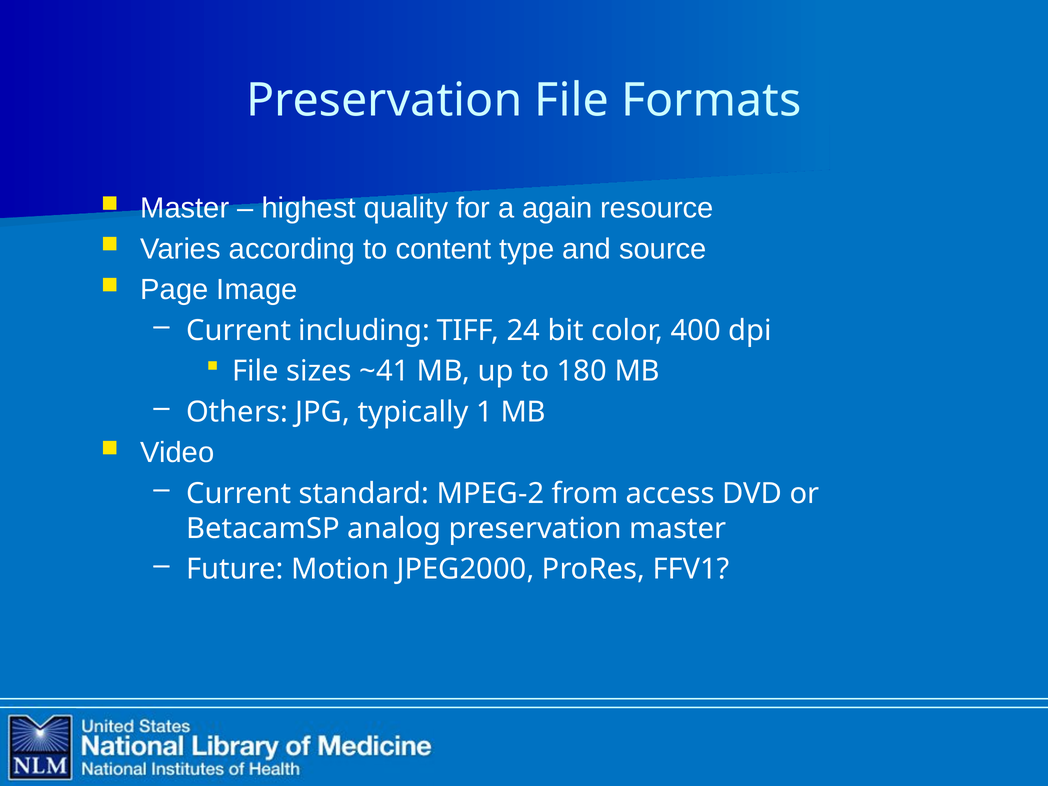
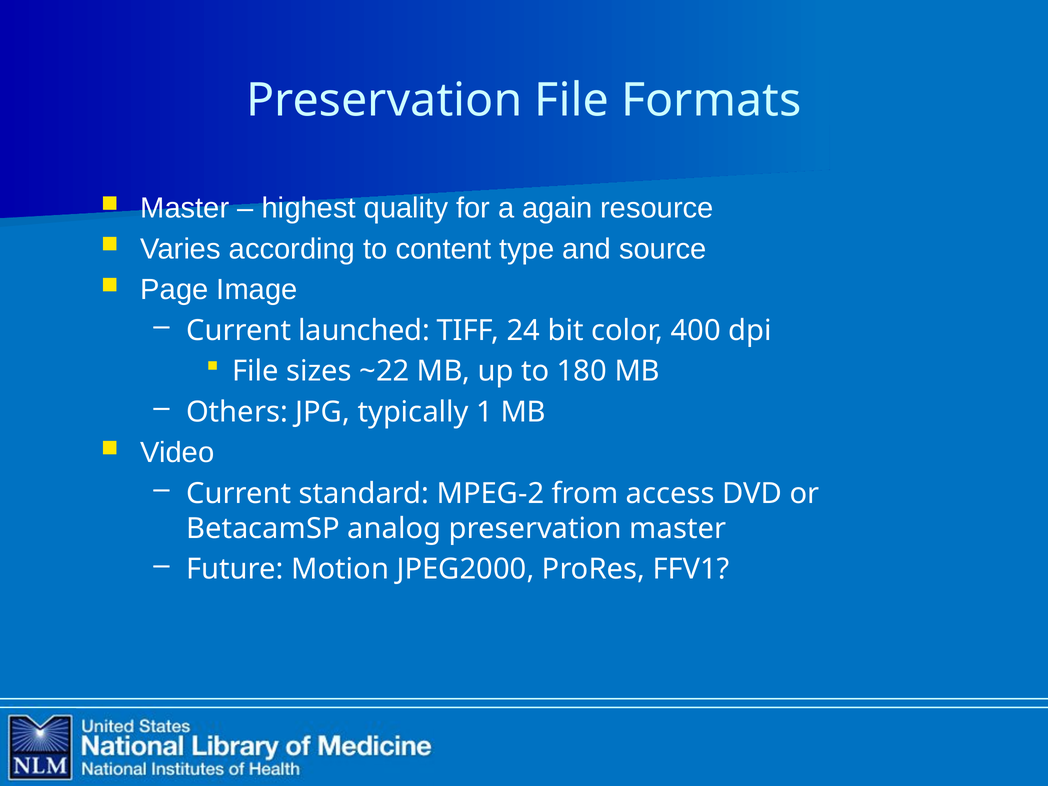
including: including -> launched
~41: ~41 -> ~22
